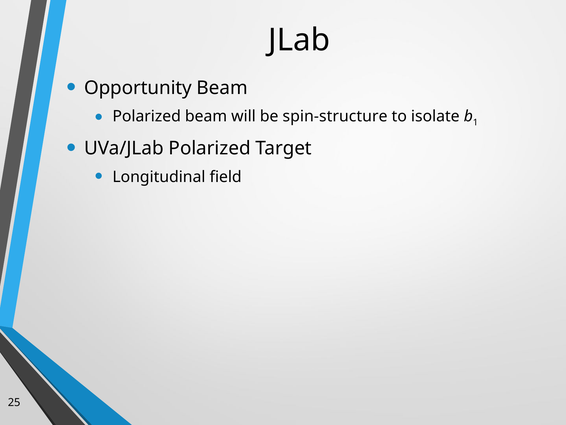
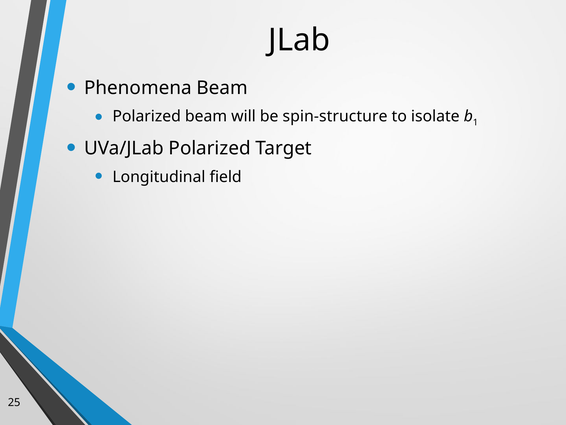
Opportunity: Opportunity -> Phenomena
